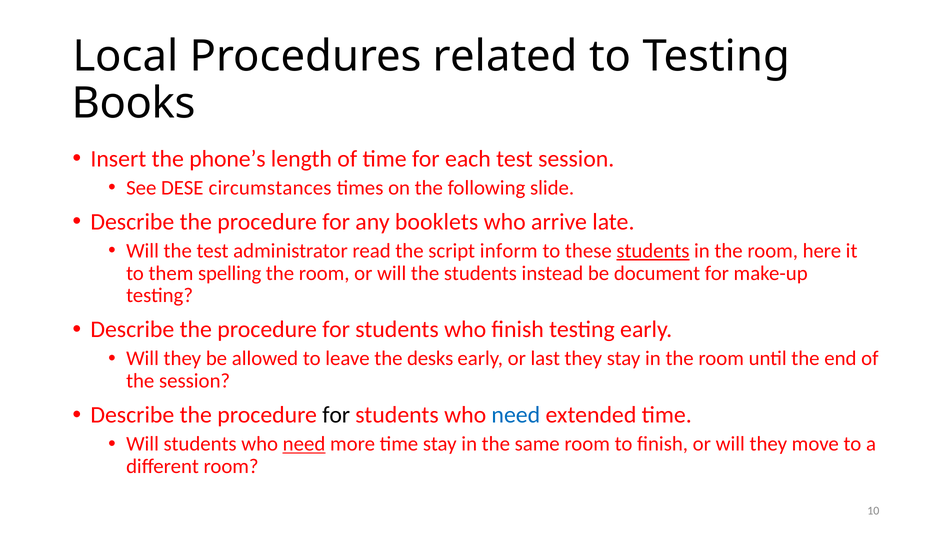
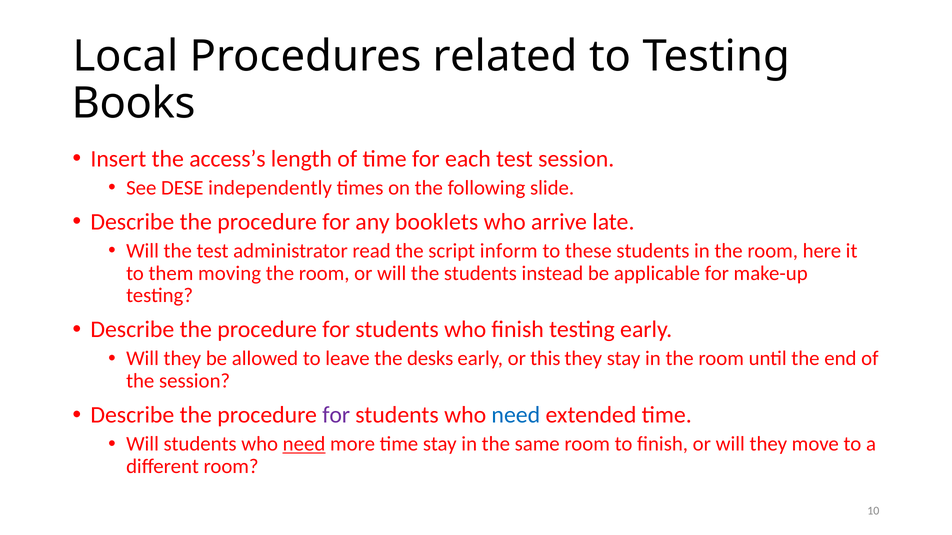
phone’s: phone’s -> access’s
circumstances: circumstances -> independently
students at (653, 251) underline: present -> none
spelling: spelling -> moving
document: document -> applicable
last: last -> this
for at (336, 415) colour: black -> purple
